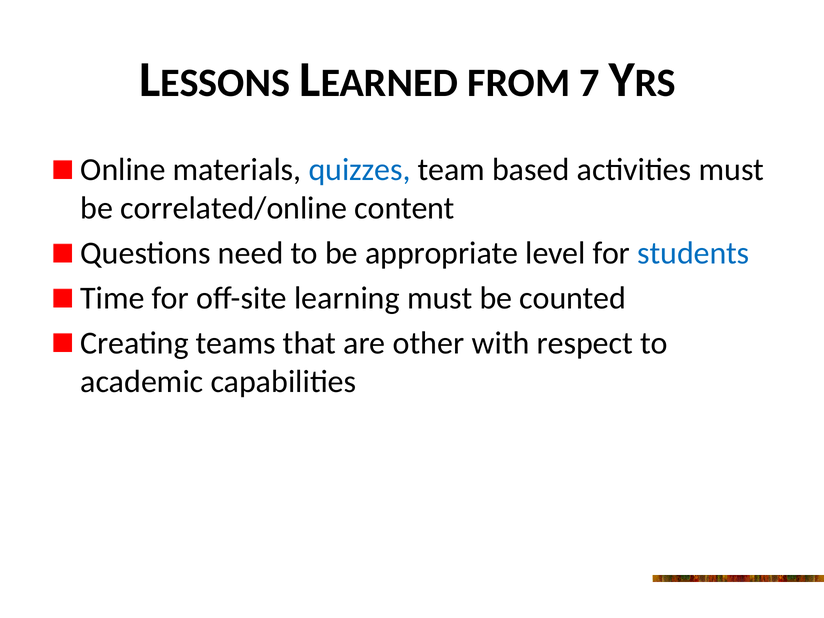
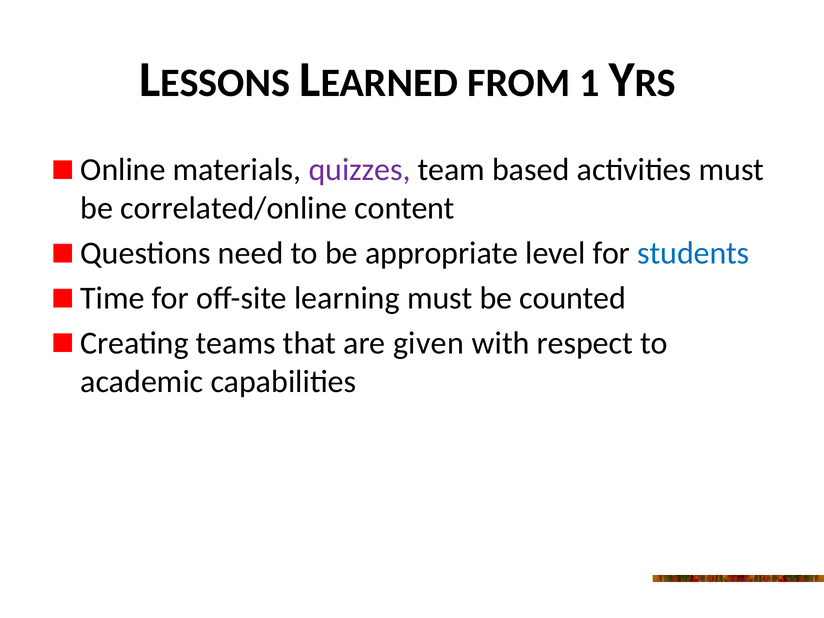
7: 7 -> 1
quizzes colour: blue -> purple
other: other -> given
